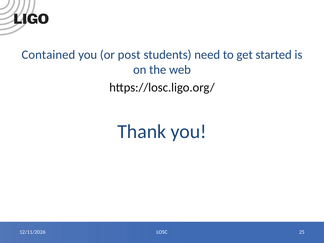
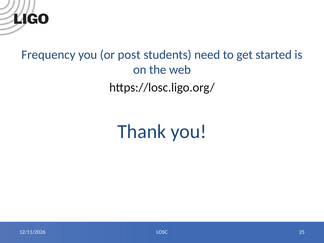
Contained: Contained -> Frequency
